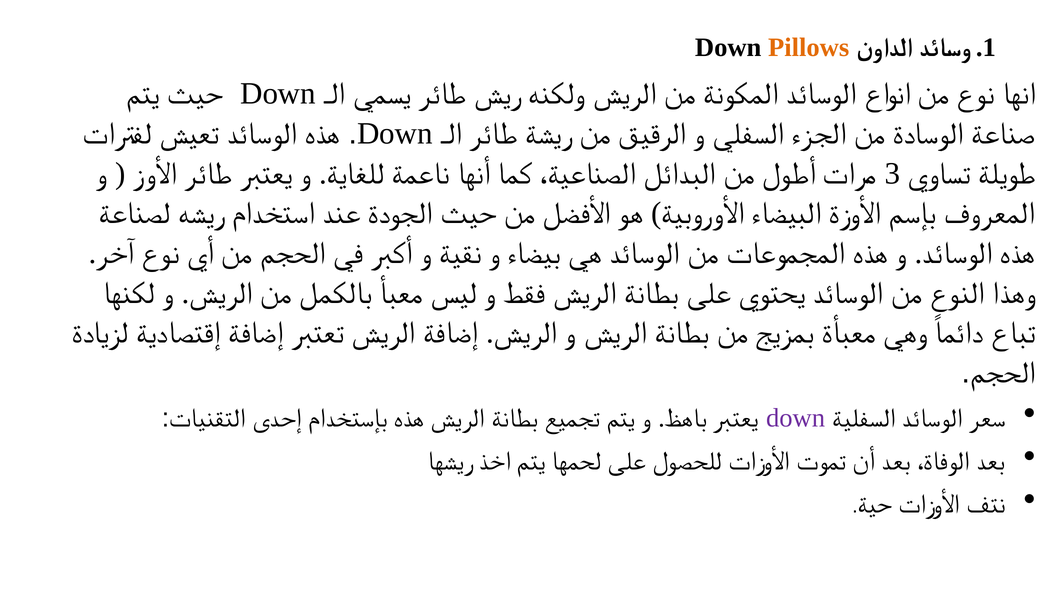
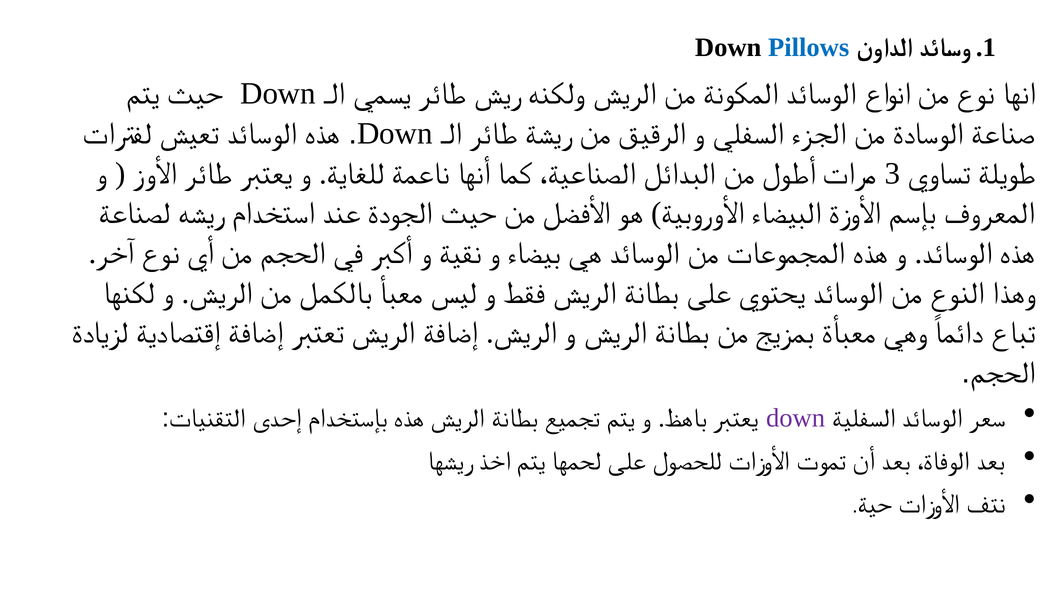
Pillows colour: orange -> blue
